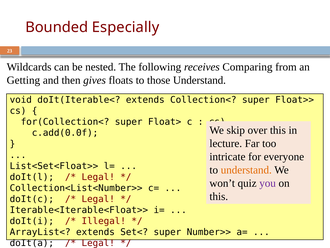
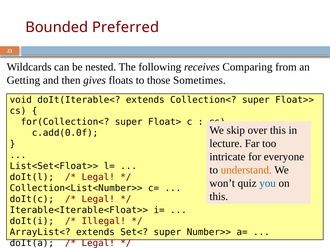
Especially: Especially -> Preferred
those Understand: Understand -> Sometimes
you colour: purple -> blue
